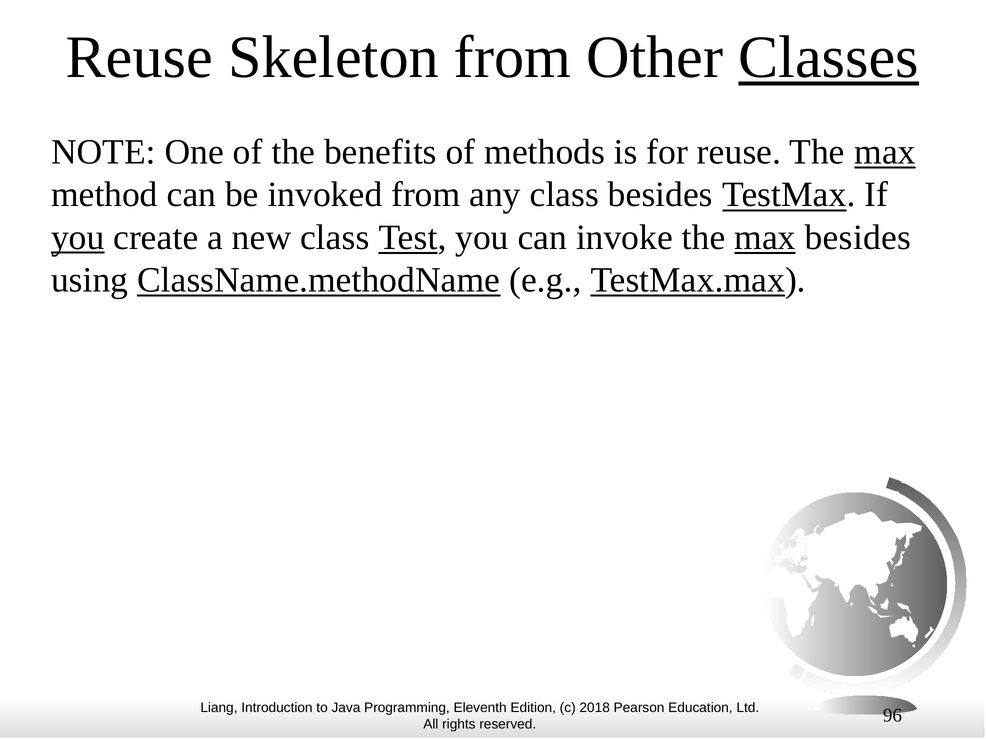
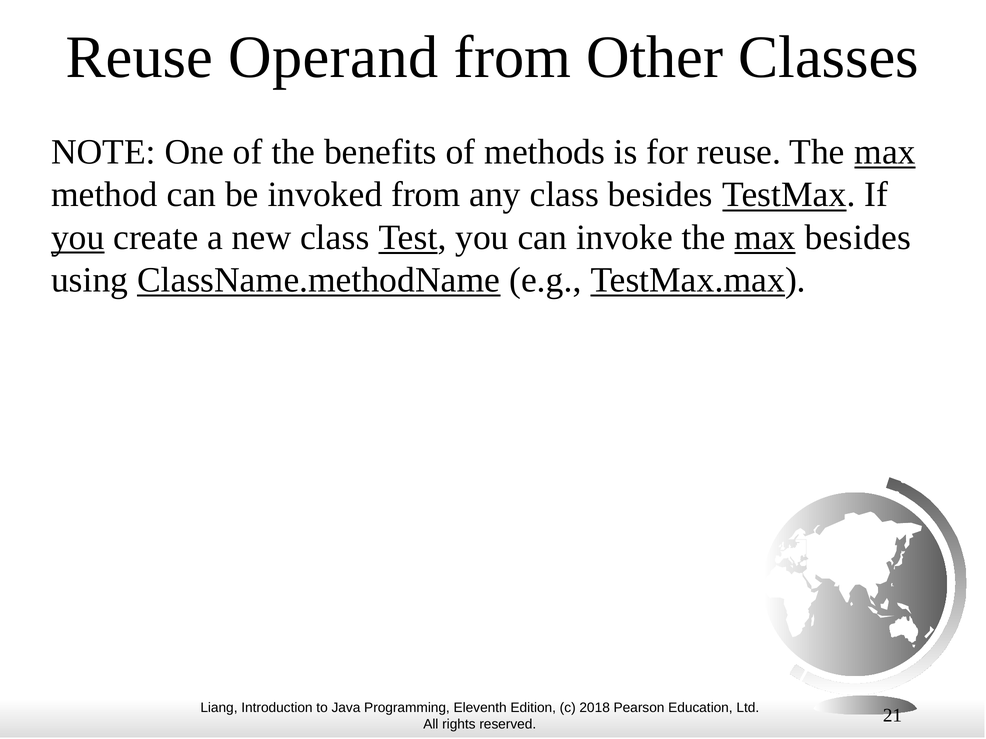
Skeleton: Skeleton -> Operand
Classes underline: present -> none
96: 96 -> 21
